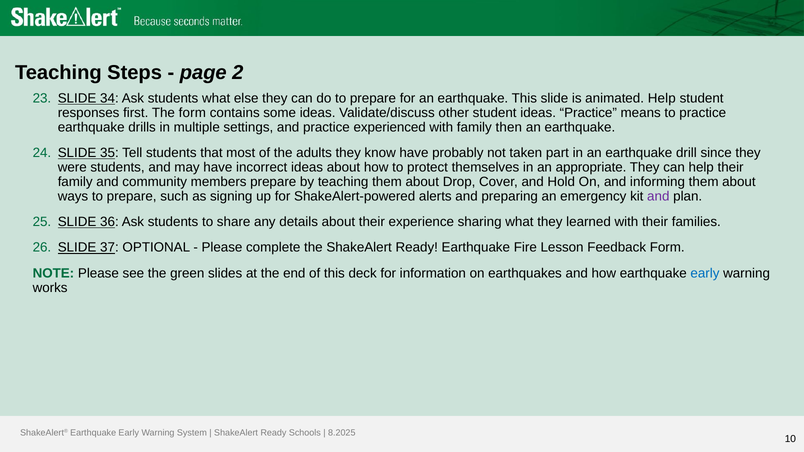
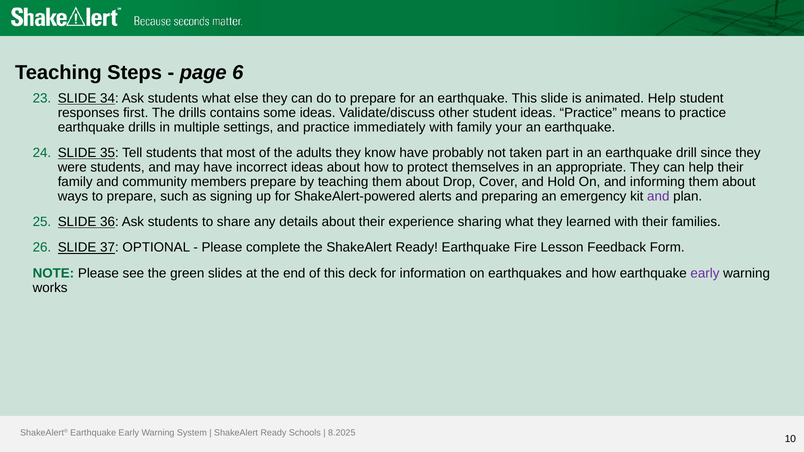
2: 2 -> 6
The form: form -> drills
experienced: experienced -> immediately
then: then -> your
early at (705, 273) colour: blue -> purple
